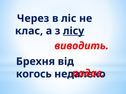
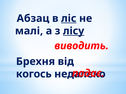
Через: Через -> Абзац
ліс underline: none -> present
клас: клас -> малі
